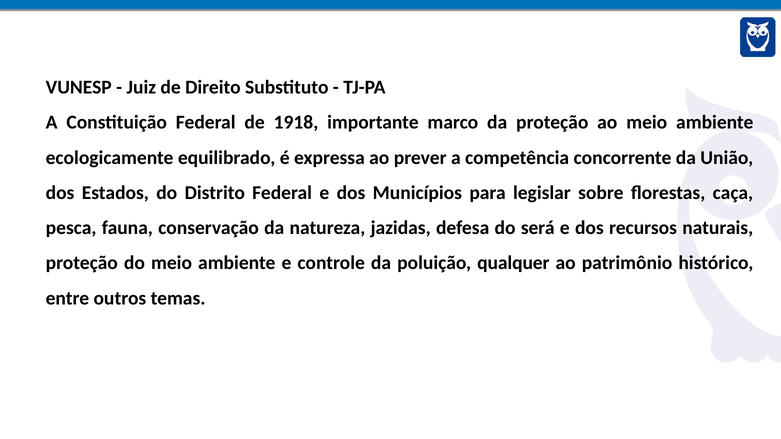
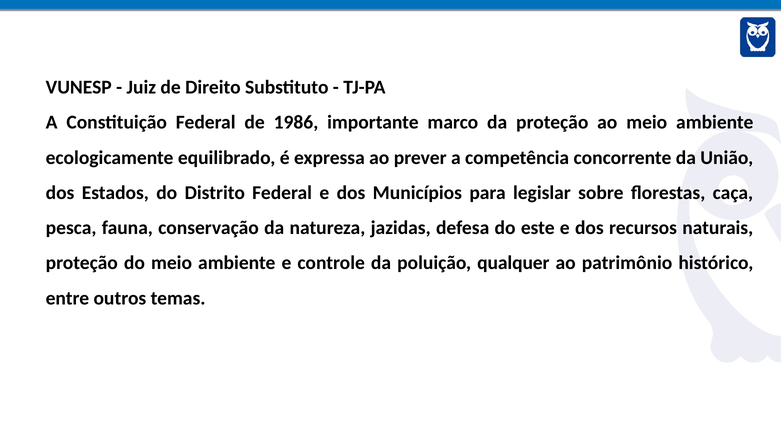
1918: 1918 -> 1986
será: será -> este
